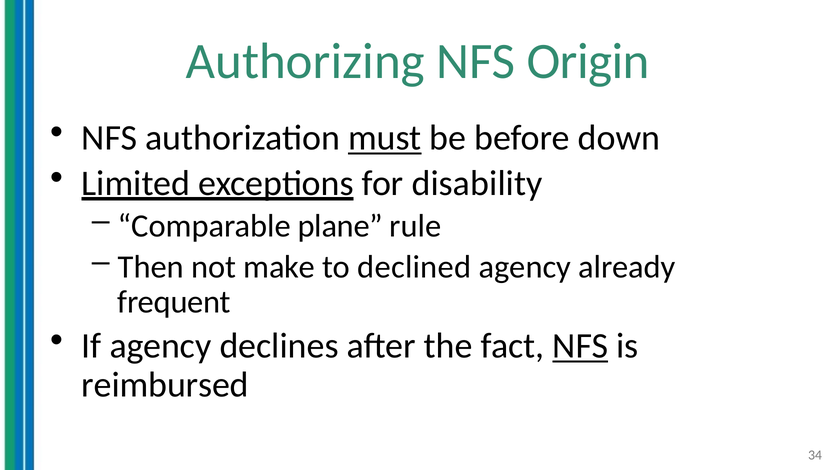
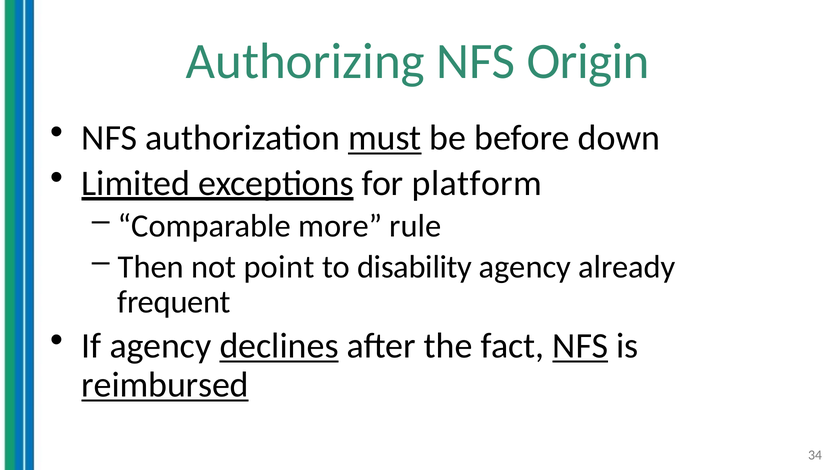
disability: disability -> platform
plane: plane -> more
make: make -> point
declined: declined -> disability
declines underline: none -> present
reimbursed underline: none -> present
